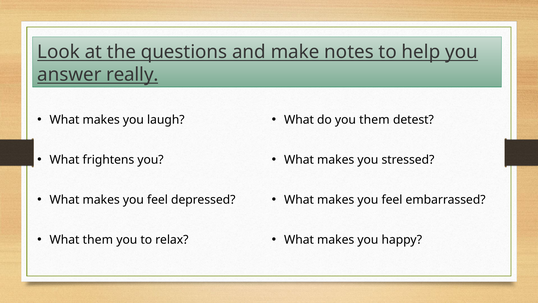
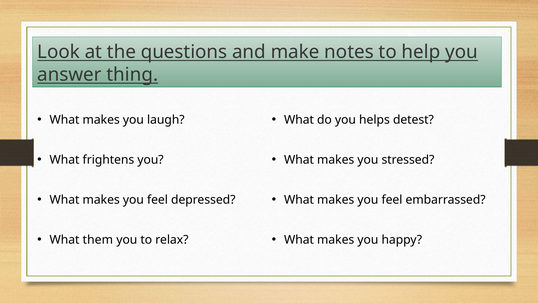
really: really -> thing
you them: them -> helps
